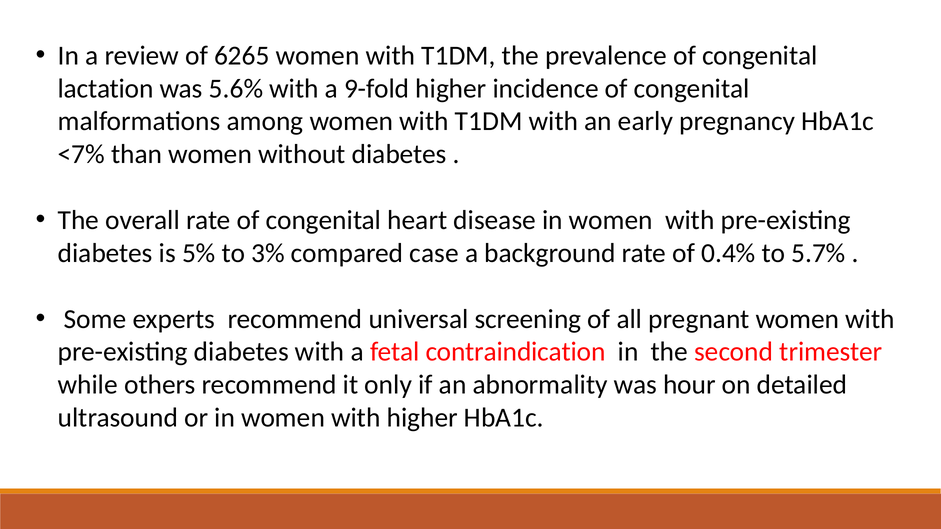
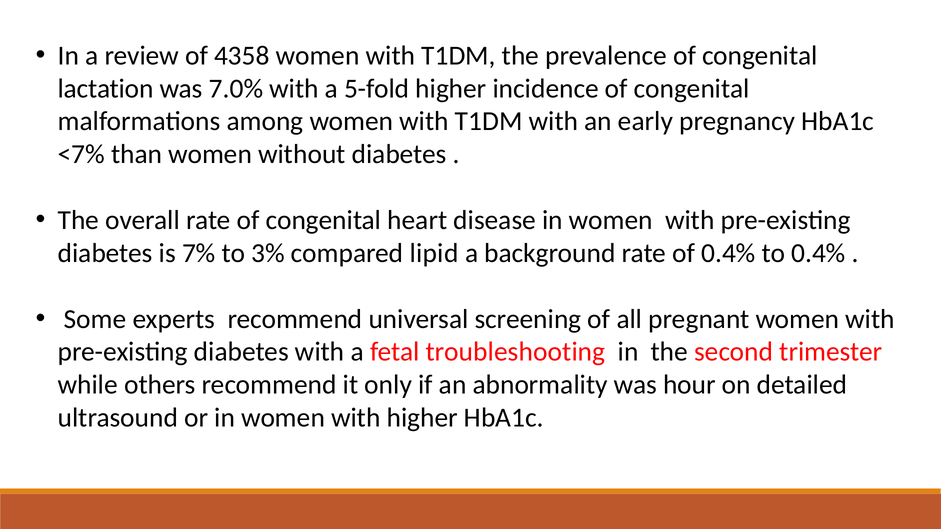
6265: 6265 -> 4358
5.6%: 5.6% -> 7.0%
9-fold: 9-fold -> 5-fold
5%: 5% -> 7%
case: case -> lipid
to 5.7%: 5.7% -> 0.4%
contraindication: contraindication -> troubleshooting
